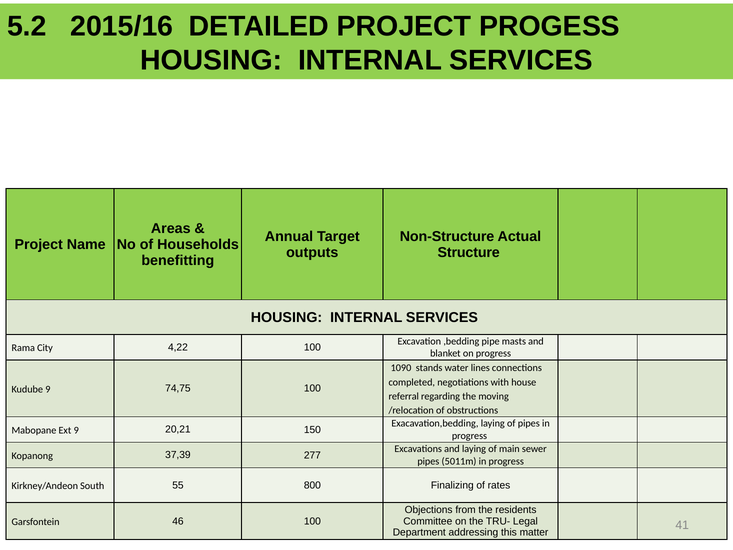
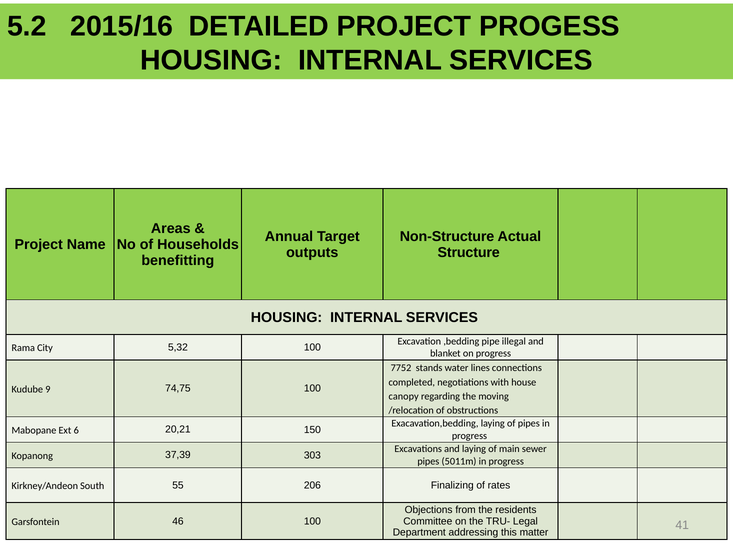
masts: masts -> illegal
4,22: 4,22 -> 5,32
1090: 1090 -> 7752
referral: referral -> canopy
Ext 9: 9 -> 6
277: 277 -> 303
800: 800 -> 206
